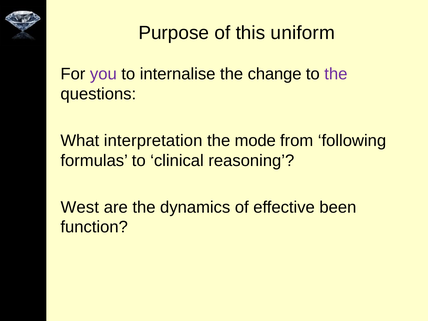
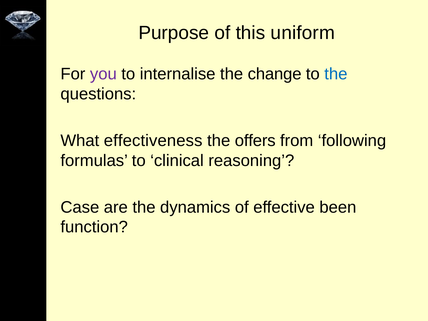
the at (336, 74) colour: purple -> blue
interpretation: interpretation -> effectiveness
mode: mode -> offers
West: West -> Case
